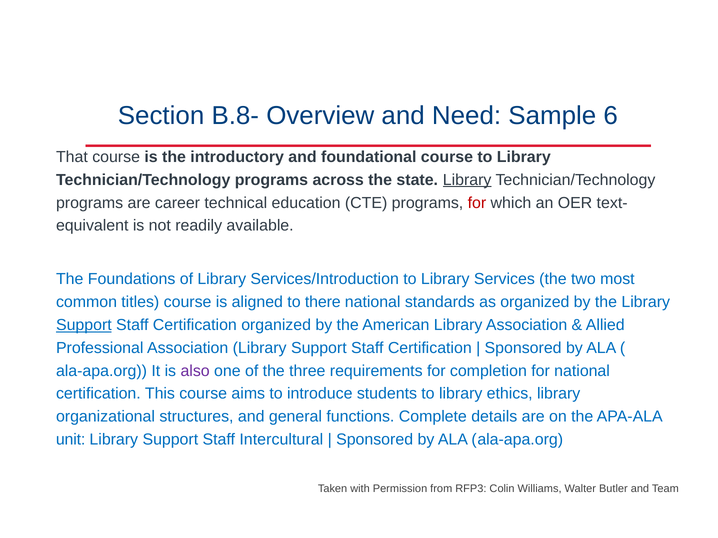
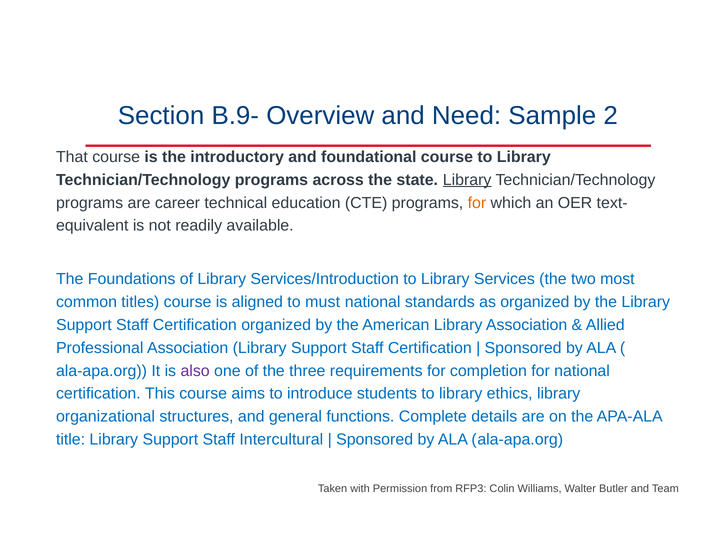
B.8-: B.8- -> B.9-
6: 6 -> 2
for at (477, 203) colour: red -> orange
there: there -> must
Support at (84, 325) underline: present -> none
unit: unit -> title
